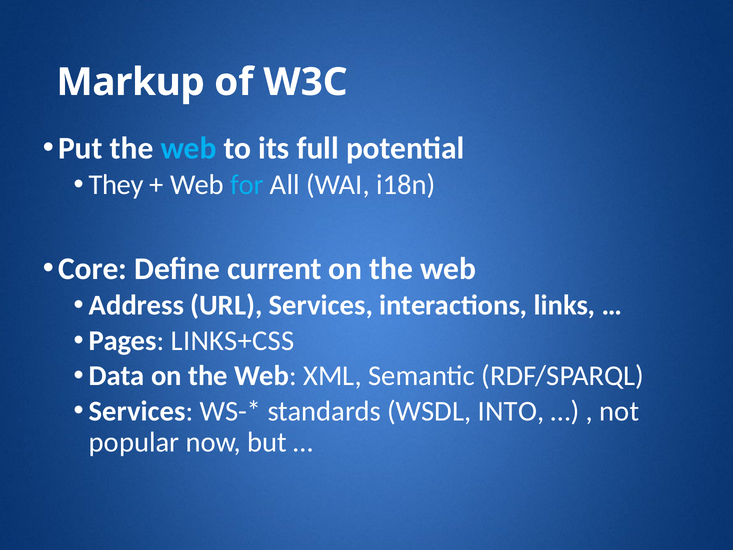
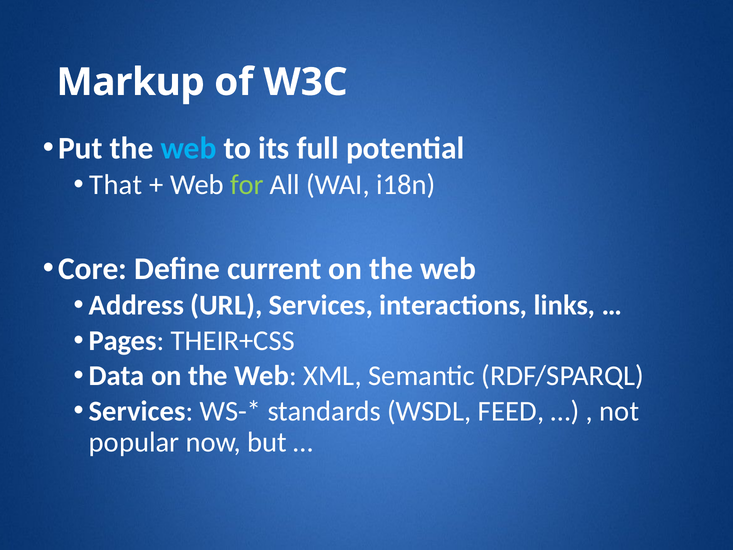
They: They -> That
for colour: light blue -> light green
LINKS+CSS: LINKS+CSS -> THEIR+CSS
INTO: INTO -> FEED
